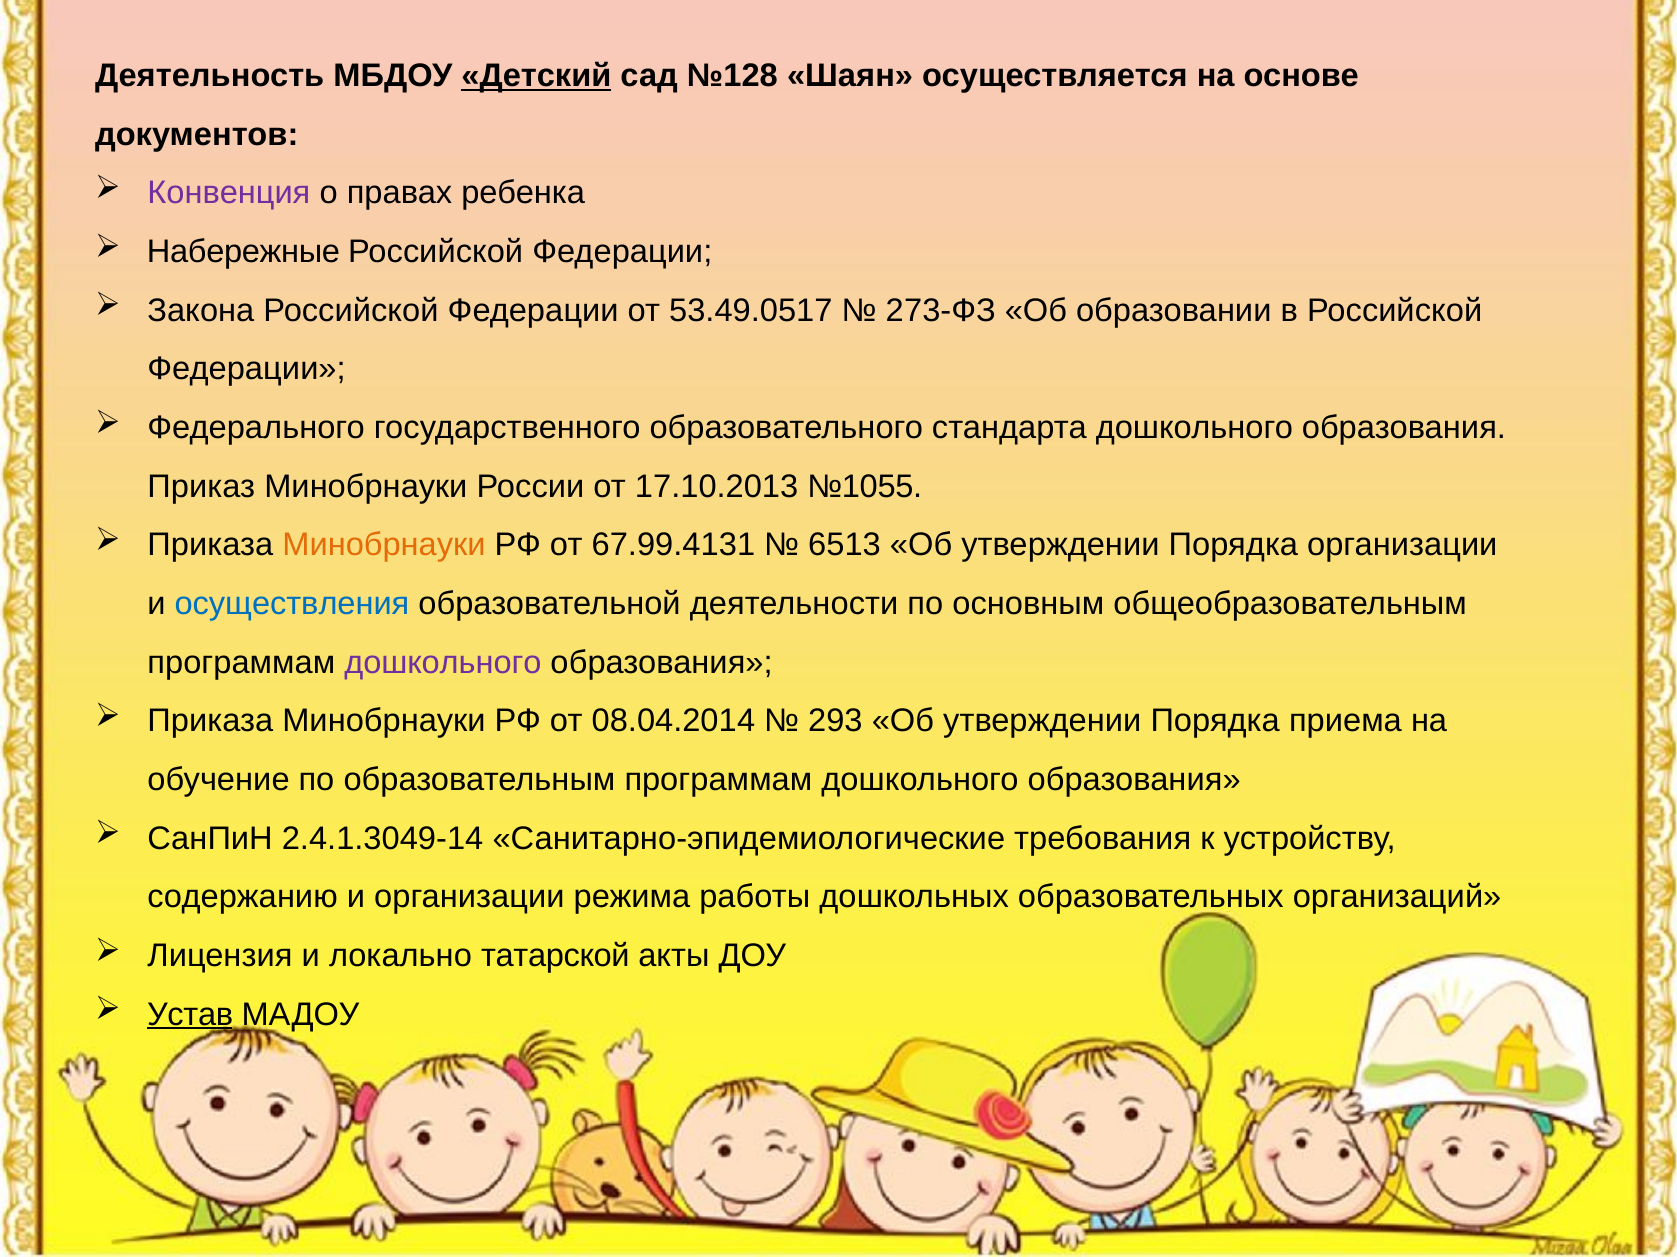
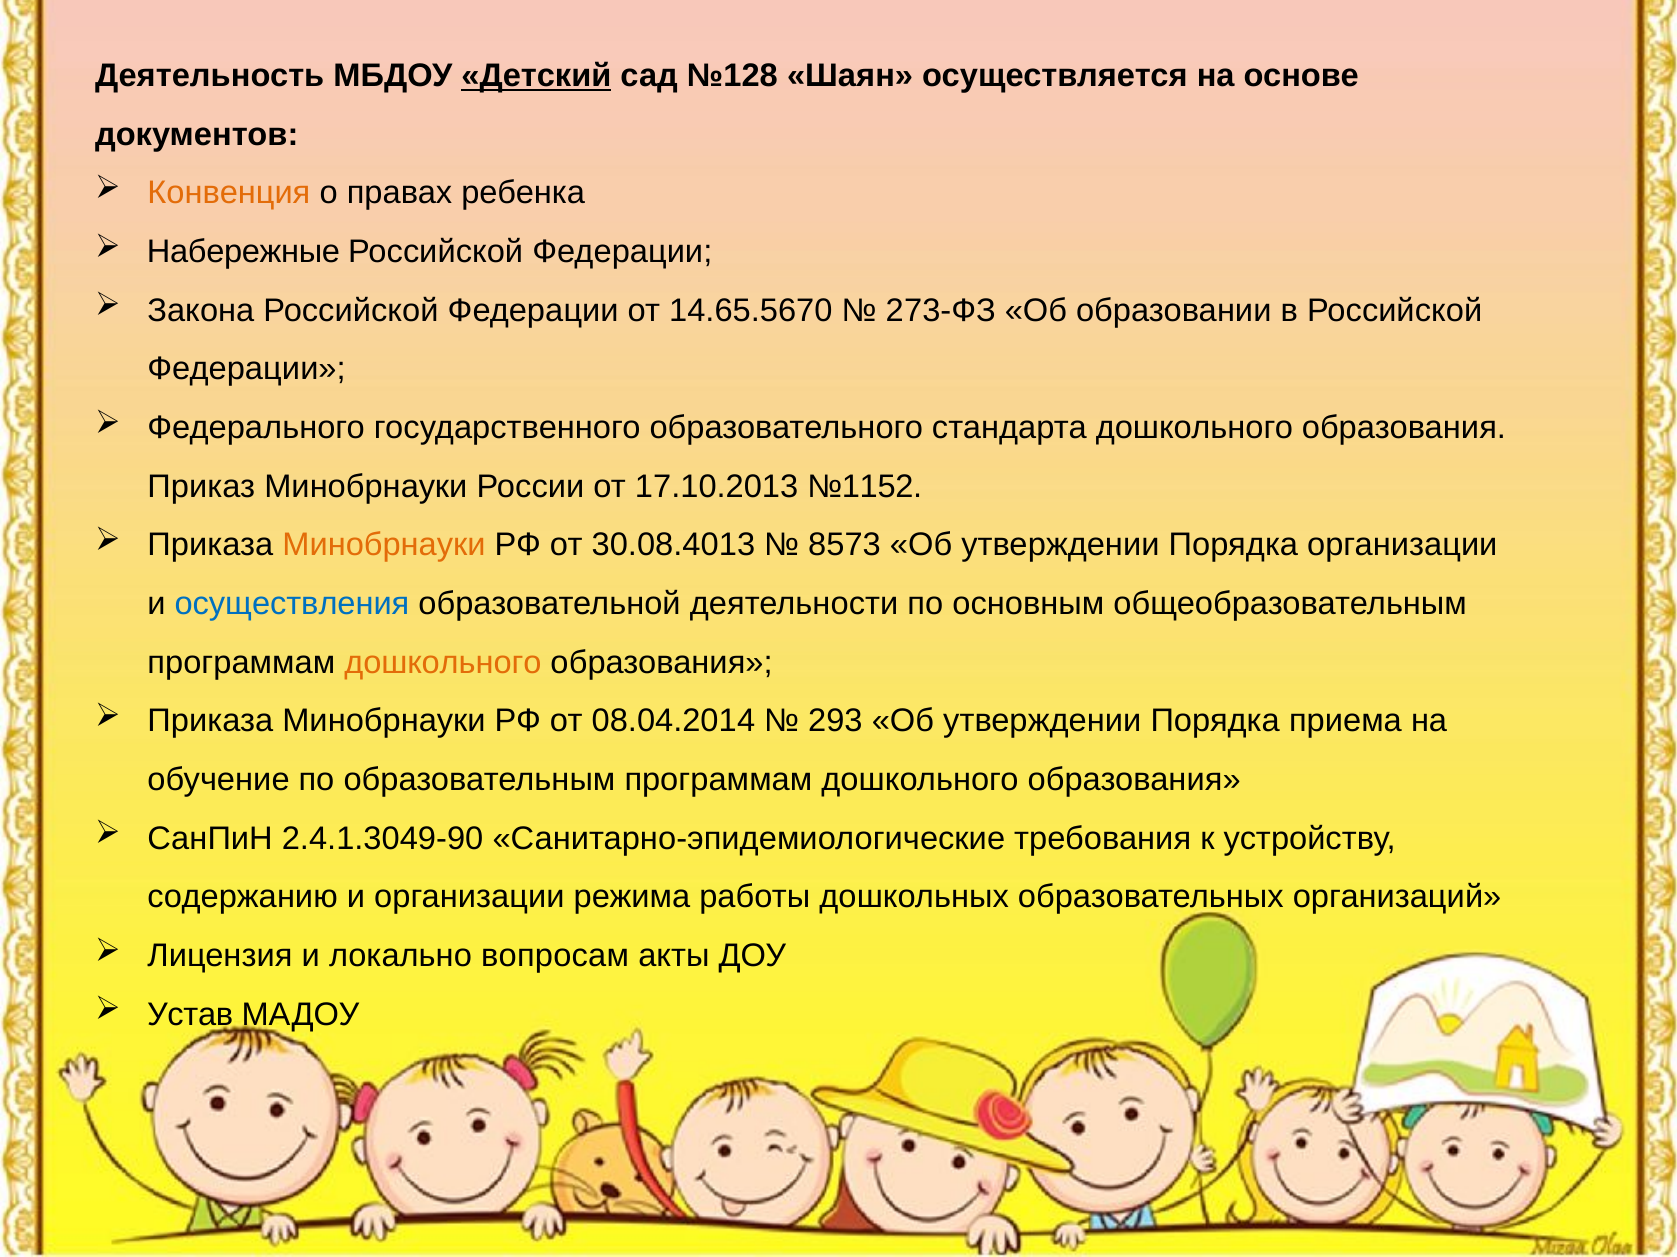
Конвенция colour: purple -> orange
53.49.0517: 53.49.0517 -> 14.65.5670
№1055: №1055 -> №1152
67.99.4131: 67.99.4131 -> 30.08.4013
6513: 6513 -> 8573
дошкольного at (443, 663) colour: purple -> orange
2.4.1.3049-14: 2.4.1.3049-14 -> 2.4.1.3049-90
татарской: татарской -> вопросам
Устав underline: present -> none
